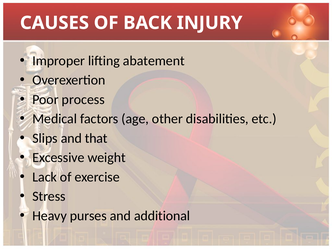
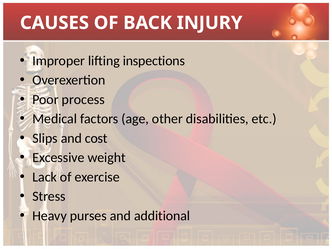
abatement: abatement -> inspections
that: that -> cost
